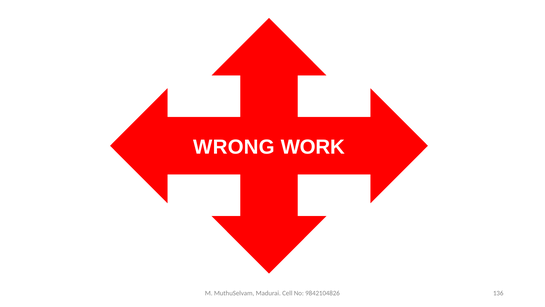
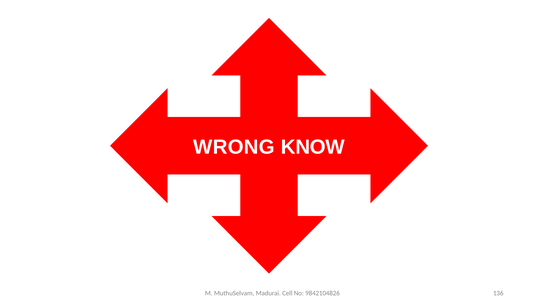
WORK: WORK -> KNOW
